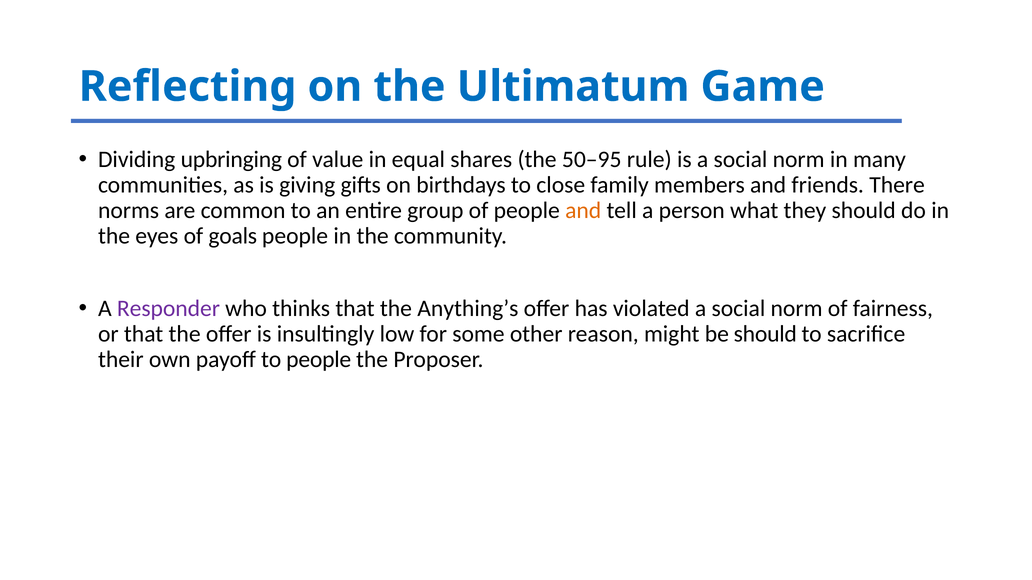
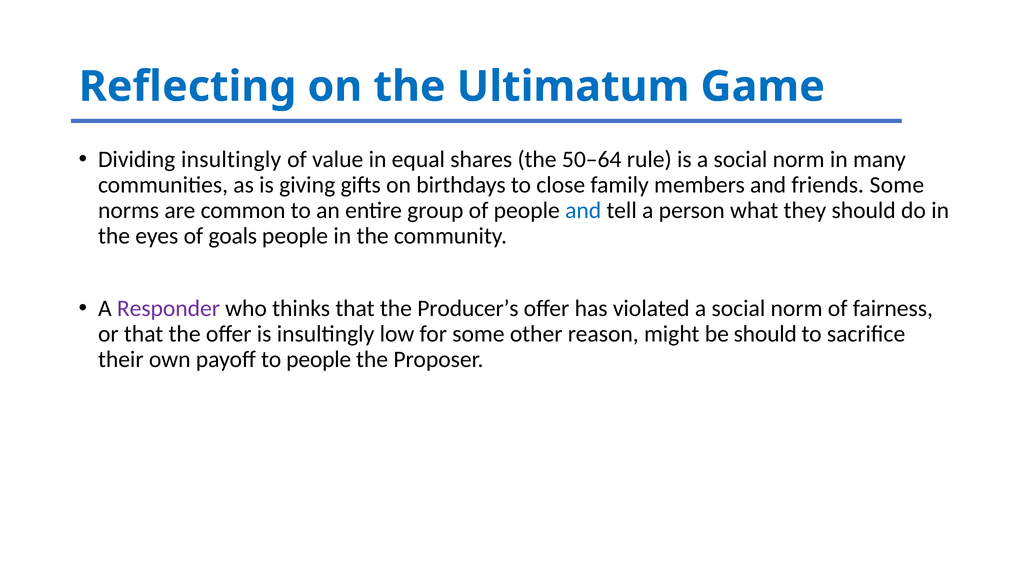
Dividing upbringing: upbringing -> insultingly
50–95: 50–95 -> 50–64
friends There: There -> Some
and at (583, 211) colour: orange -> blue
Anything’s: Anything’s -> Producer’s
